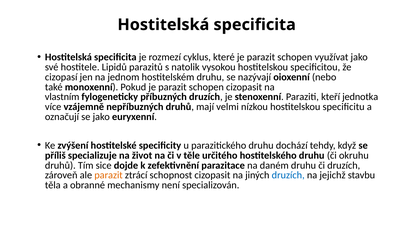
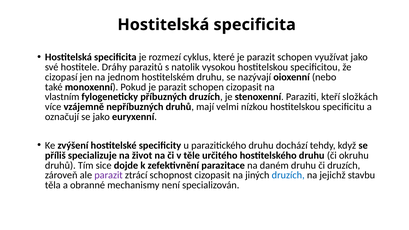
Lipidů: Lipidů -> Dráhy
jednotka: jednotka -> složkách
parazit at (109, 175) colour: orange -> purple
